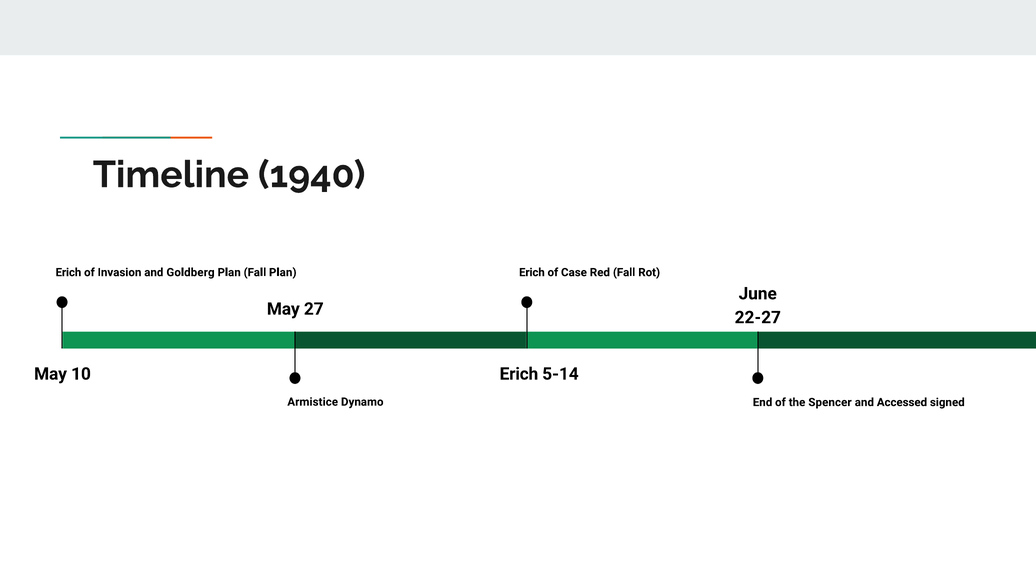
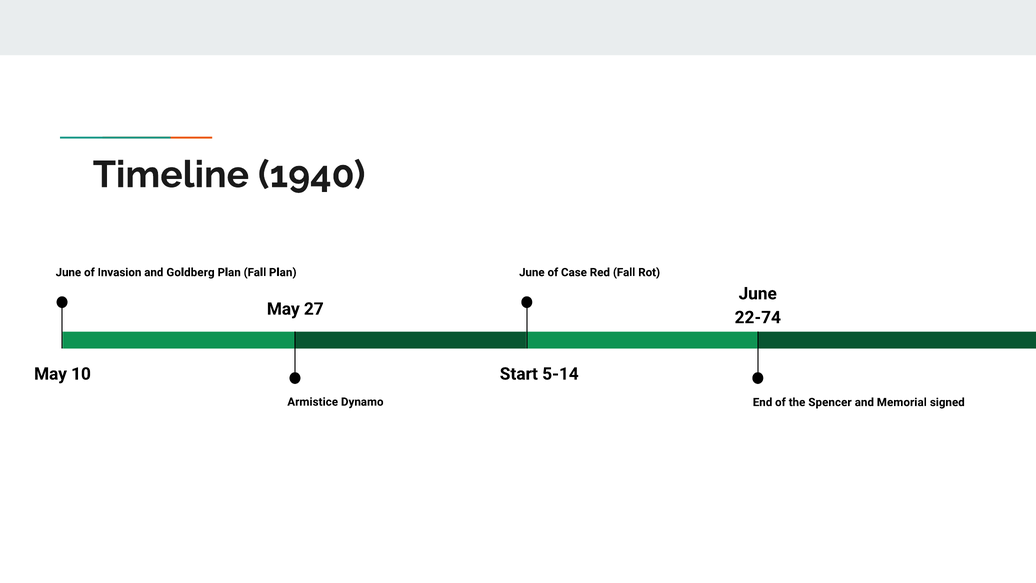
Erich at (68, 272): Erich -> June
Erich at (532, 272): Erich -> June
22-27: 22-27 -> 22-74
Erich at (519, 374): Erich -> Start
Accessed: Accessed -> Memorial
